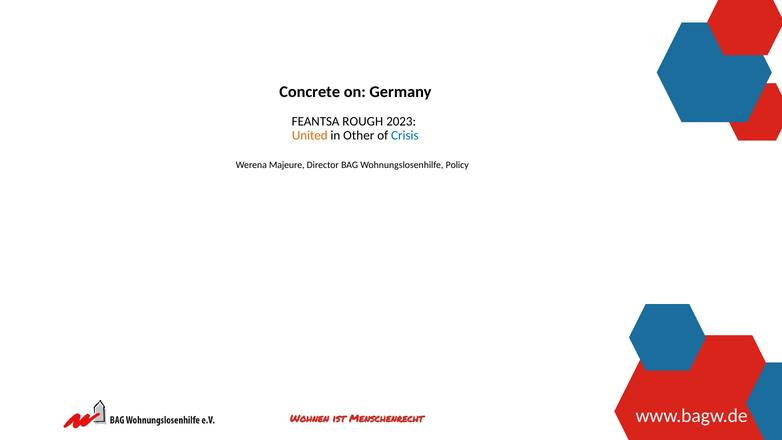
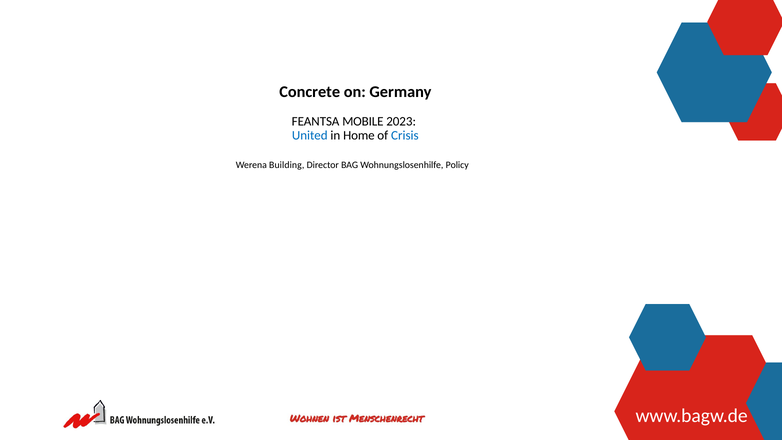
ROUGH: ROUGH -> MOBILE
United colour: orange -> blue
Other: Other -> Home
Majeure: Majeure -> Building
